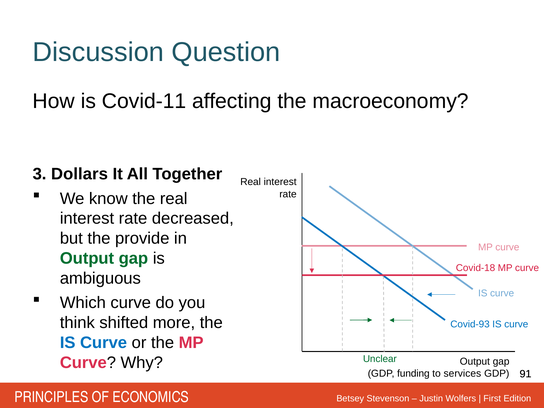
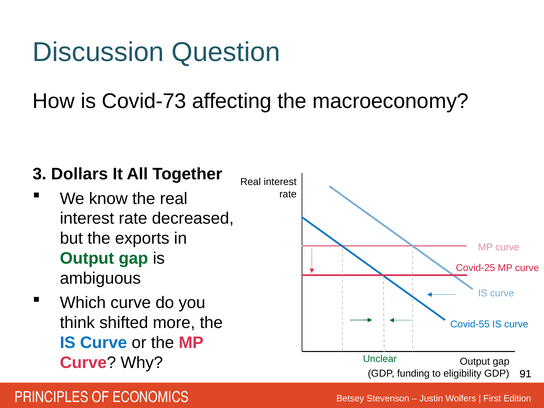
Covid-11: Covid-11 -> Covid-73
provide: provide -> exports
Covid-18: Covid-18 -> Covid-25
Covid-93: Covid-93 -> Covid-55
services: services -> eligibility
